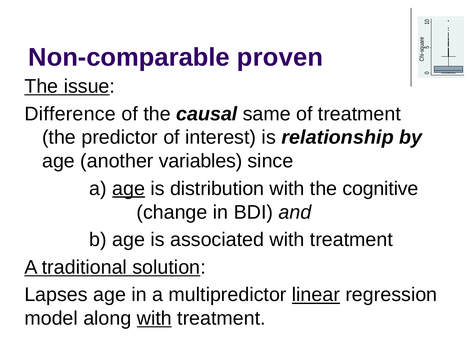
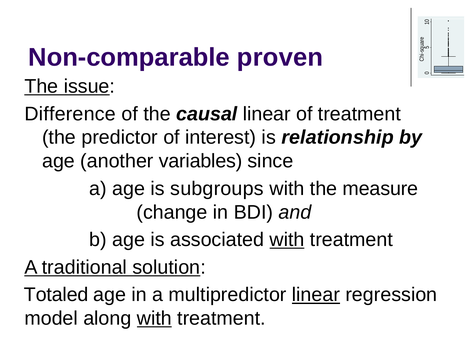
causal same: same -> linear
age at (129, 189) underline: present -> none
distribution: distribution -> subgroups
cognitive: cognitive -> measure
with at (287, 240) underline: none -> present
Lapses: Lapses -> Totaled
